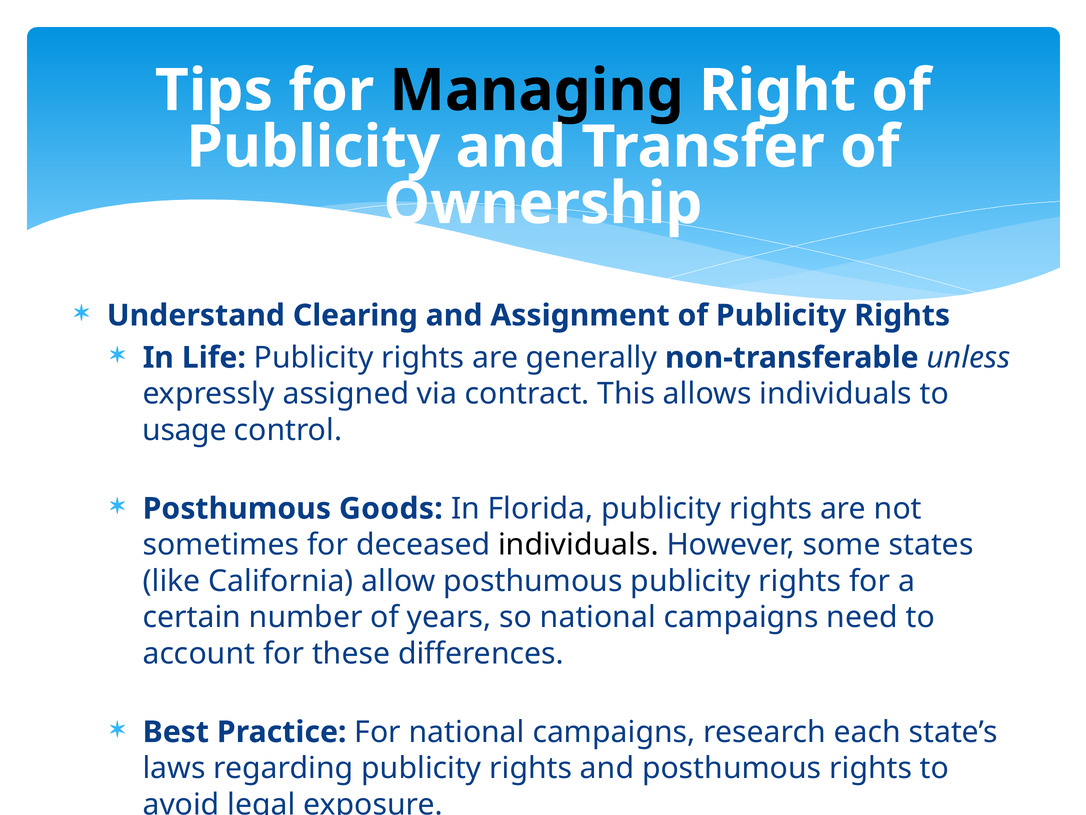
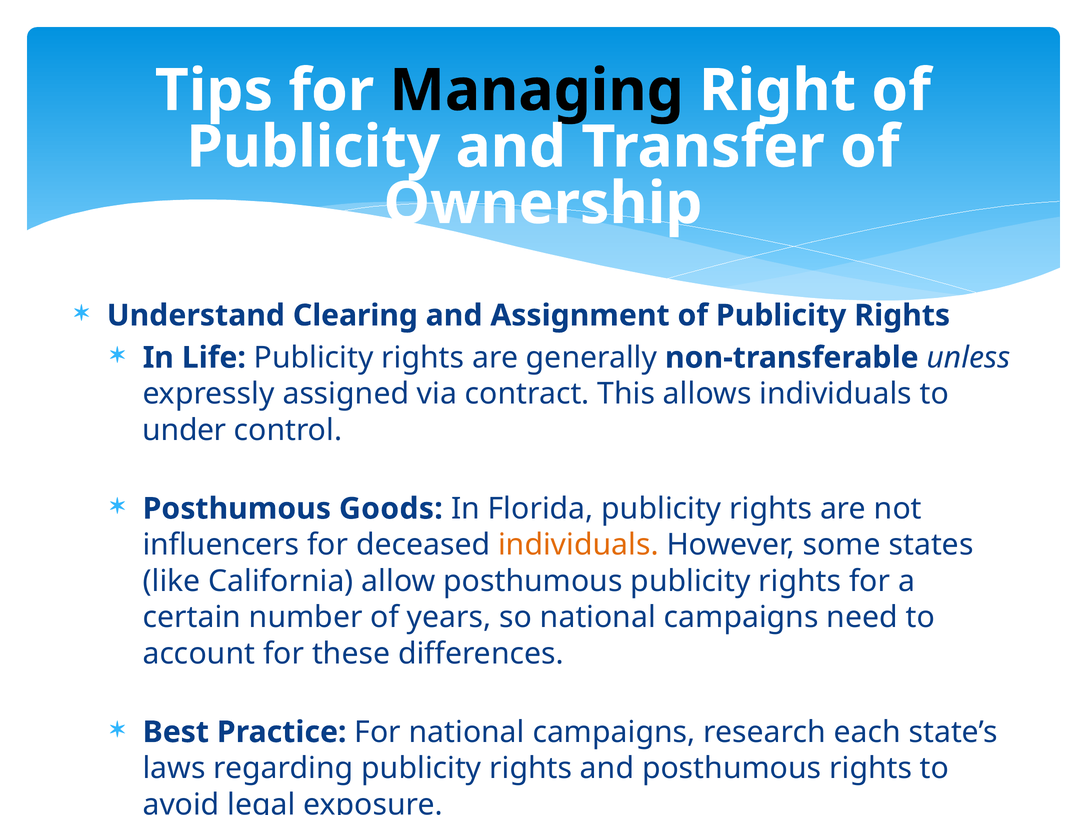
usage: usage -> under
sometimes: sometimes -> influencers
individuals at (578, 545) colour: black -> orange
